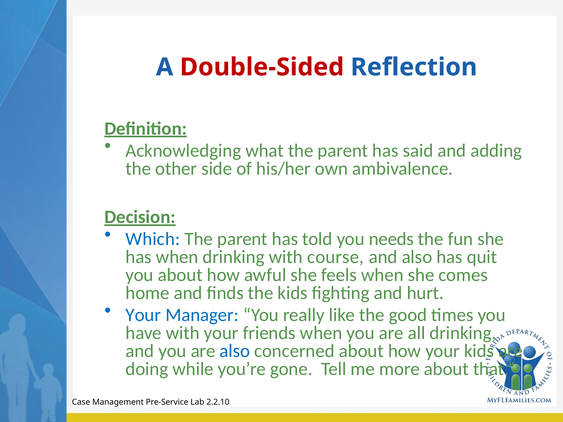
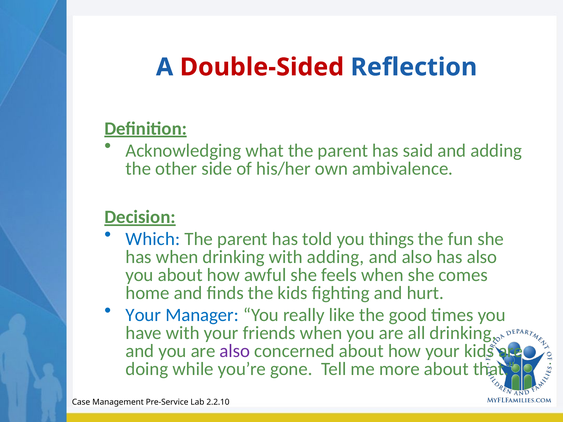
needs: needs -> things
with course: course -> adding
has quit: quit -> also
also at (235, 351) colour: blue -> purple
